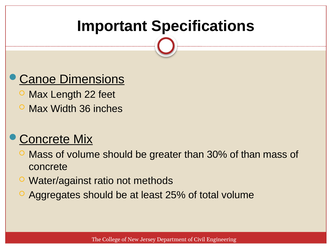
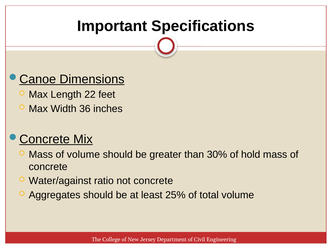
of than: than -> hold
not methods: methods -> concrete
